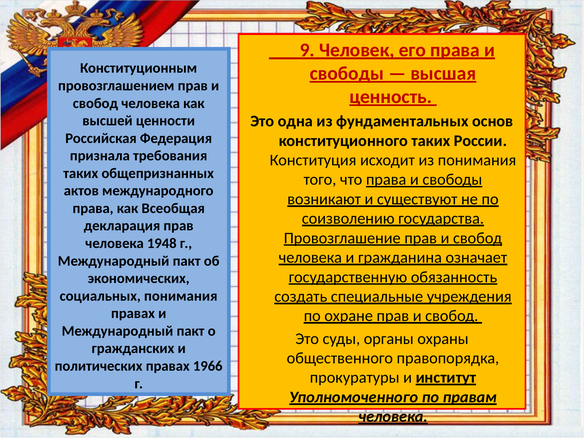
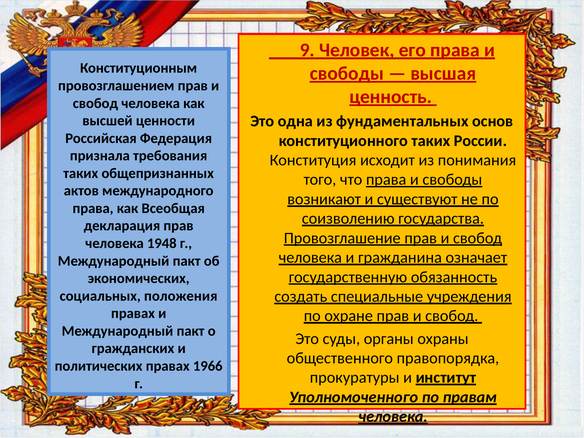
социальных понимания: понимания -> положения
